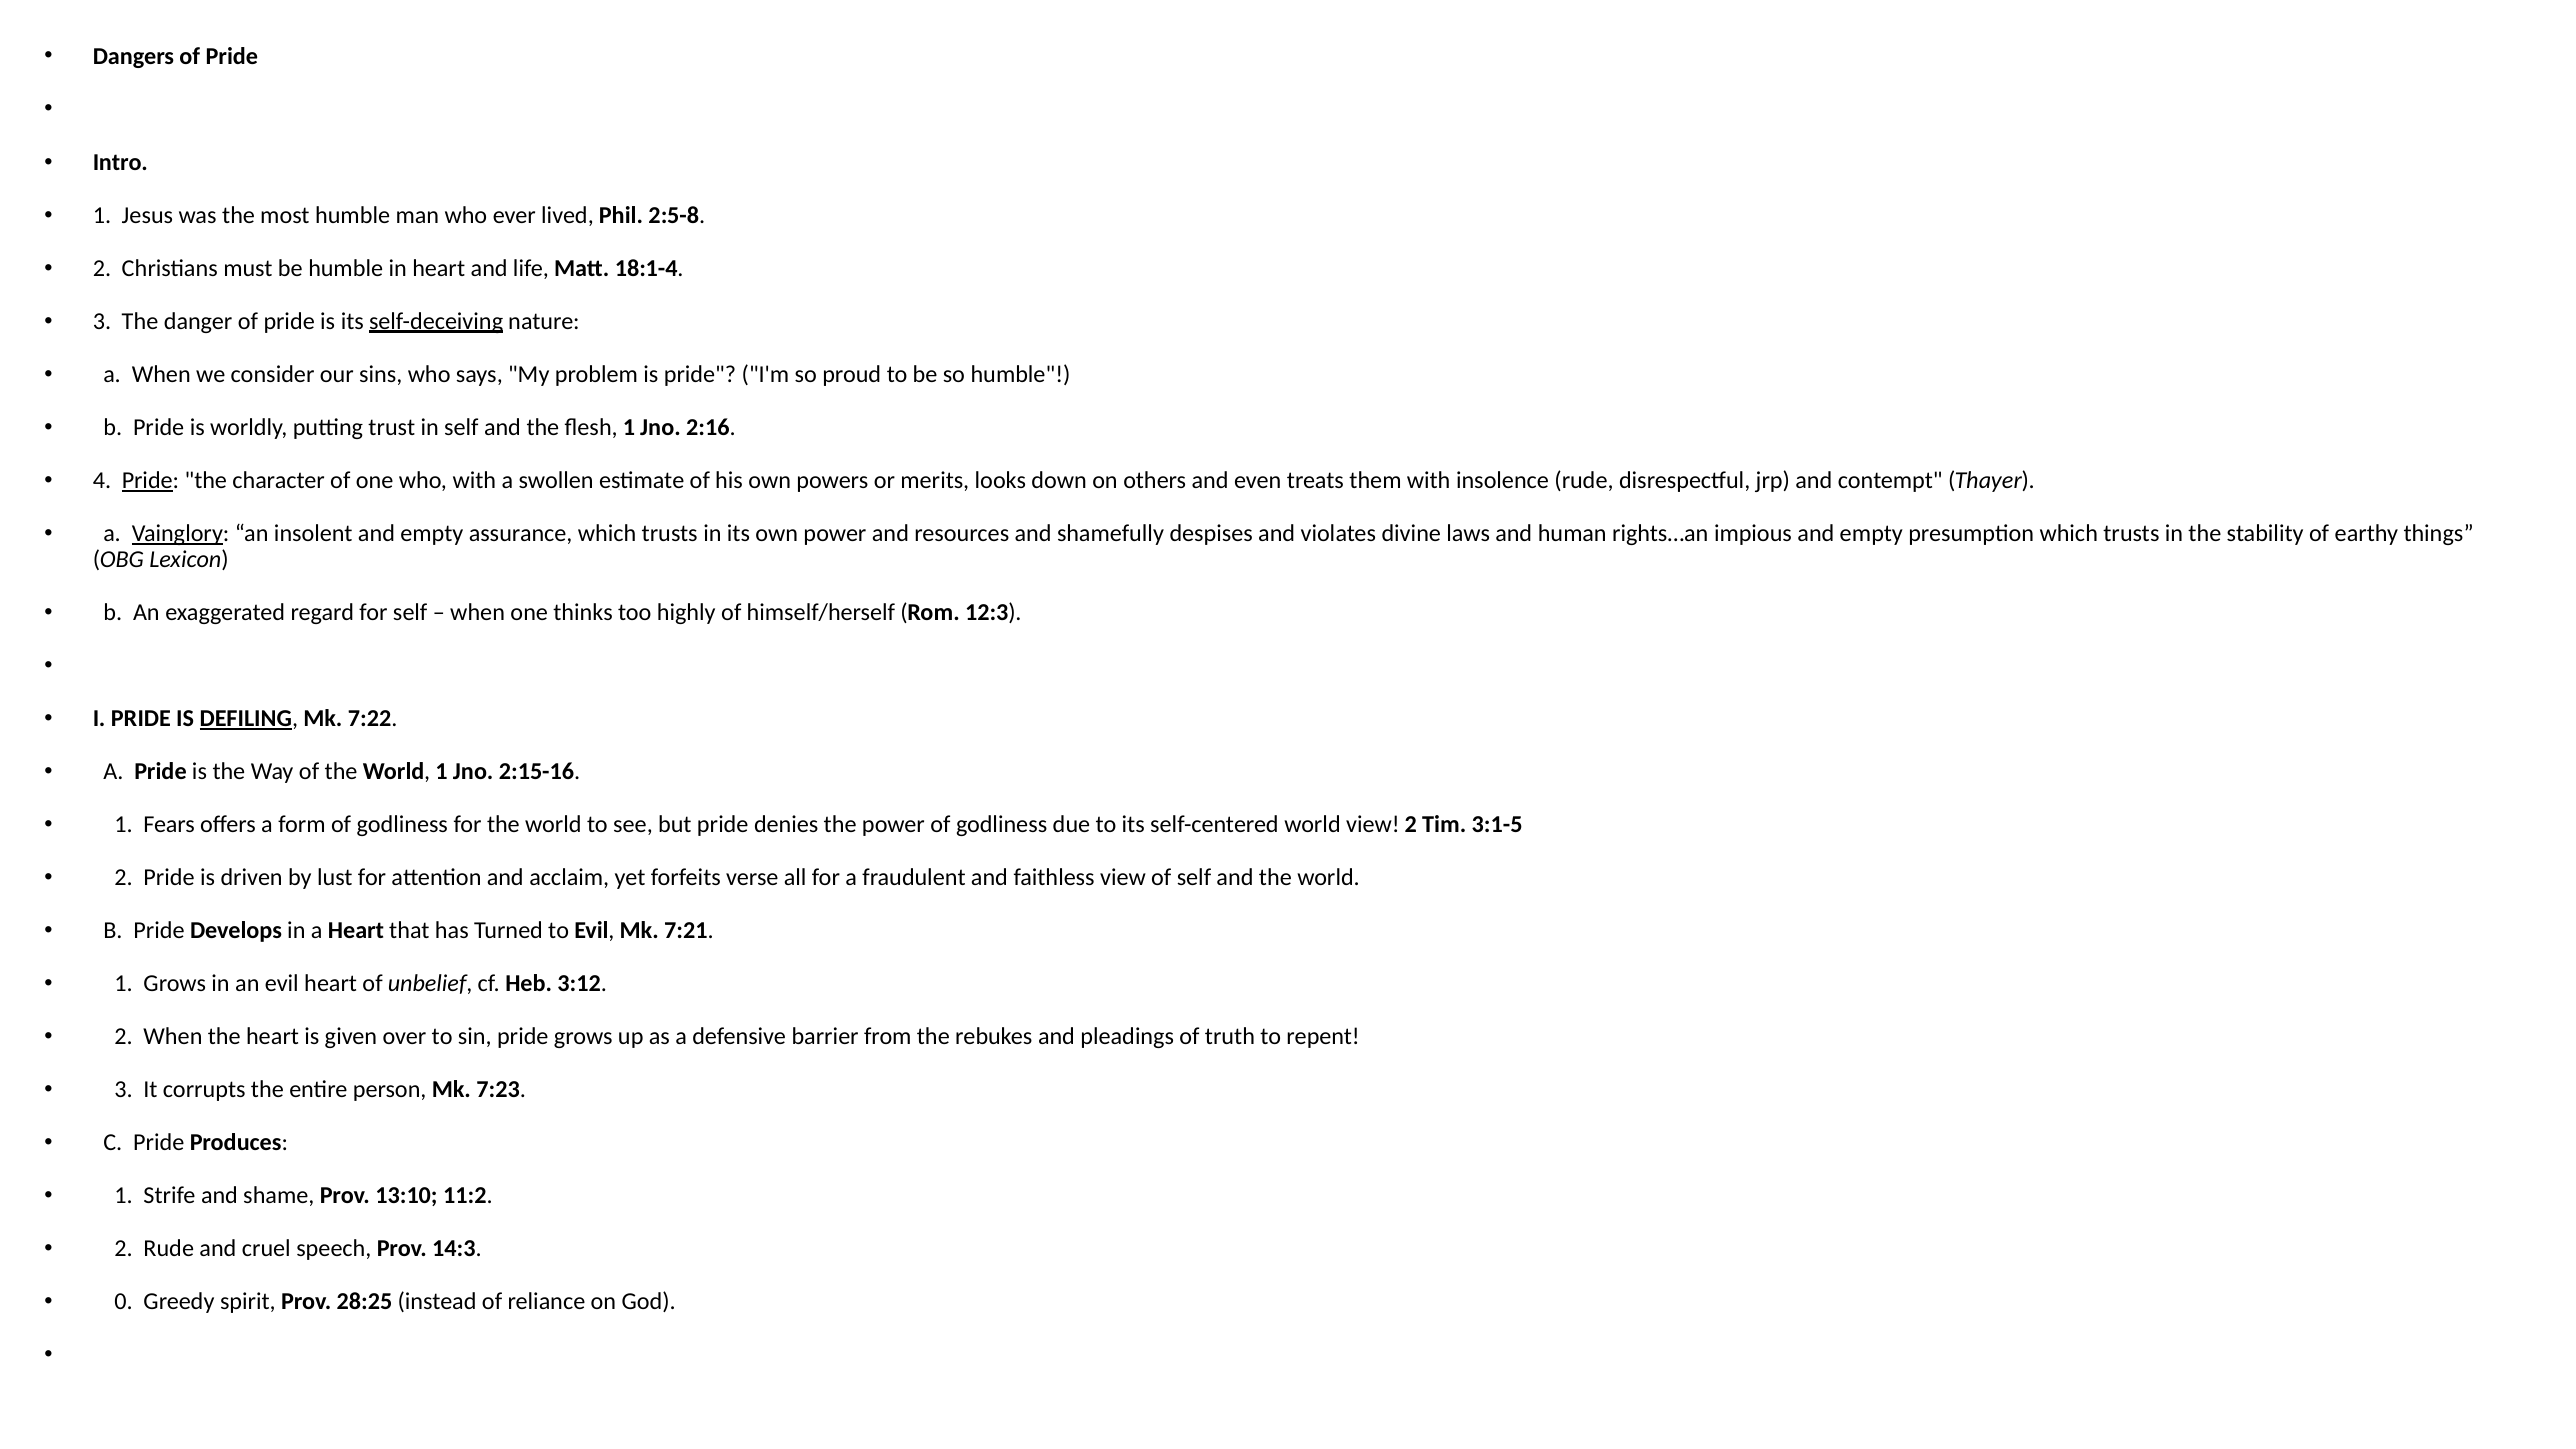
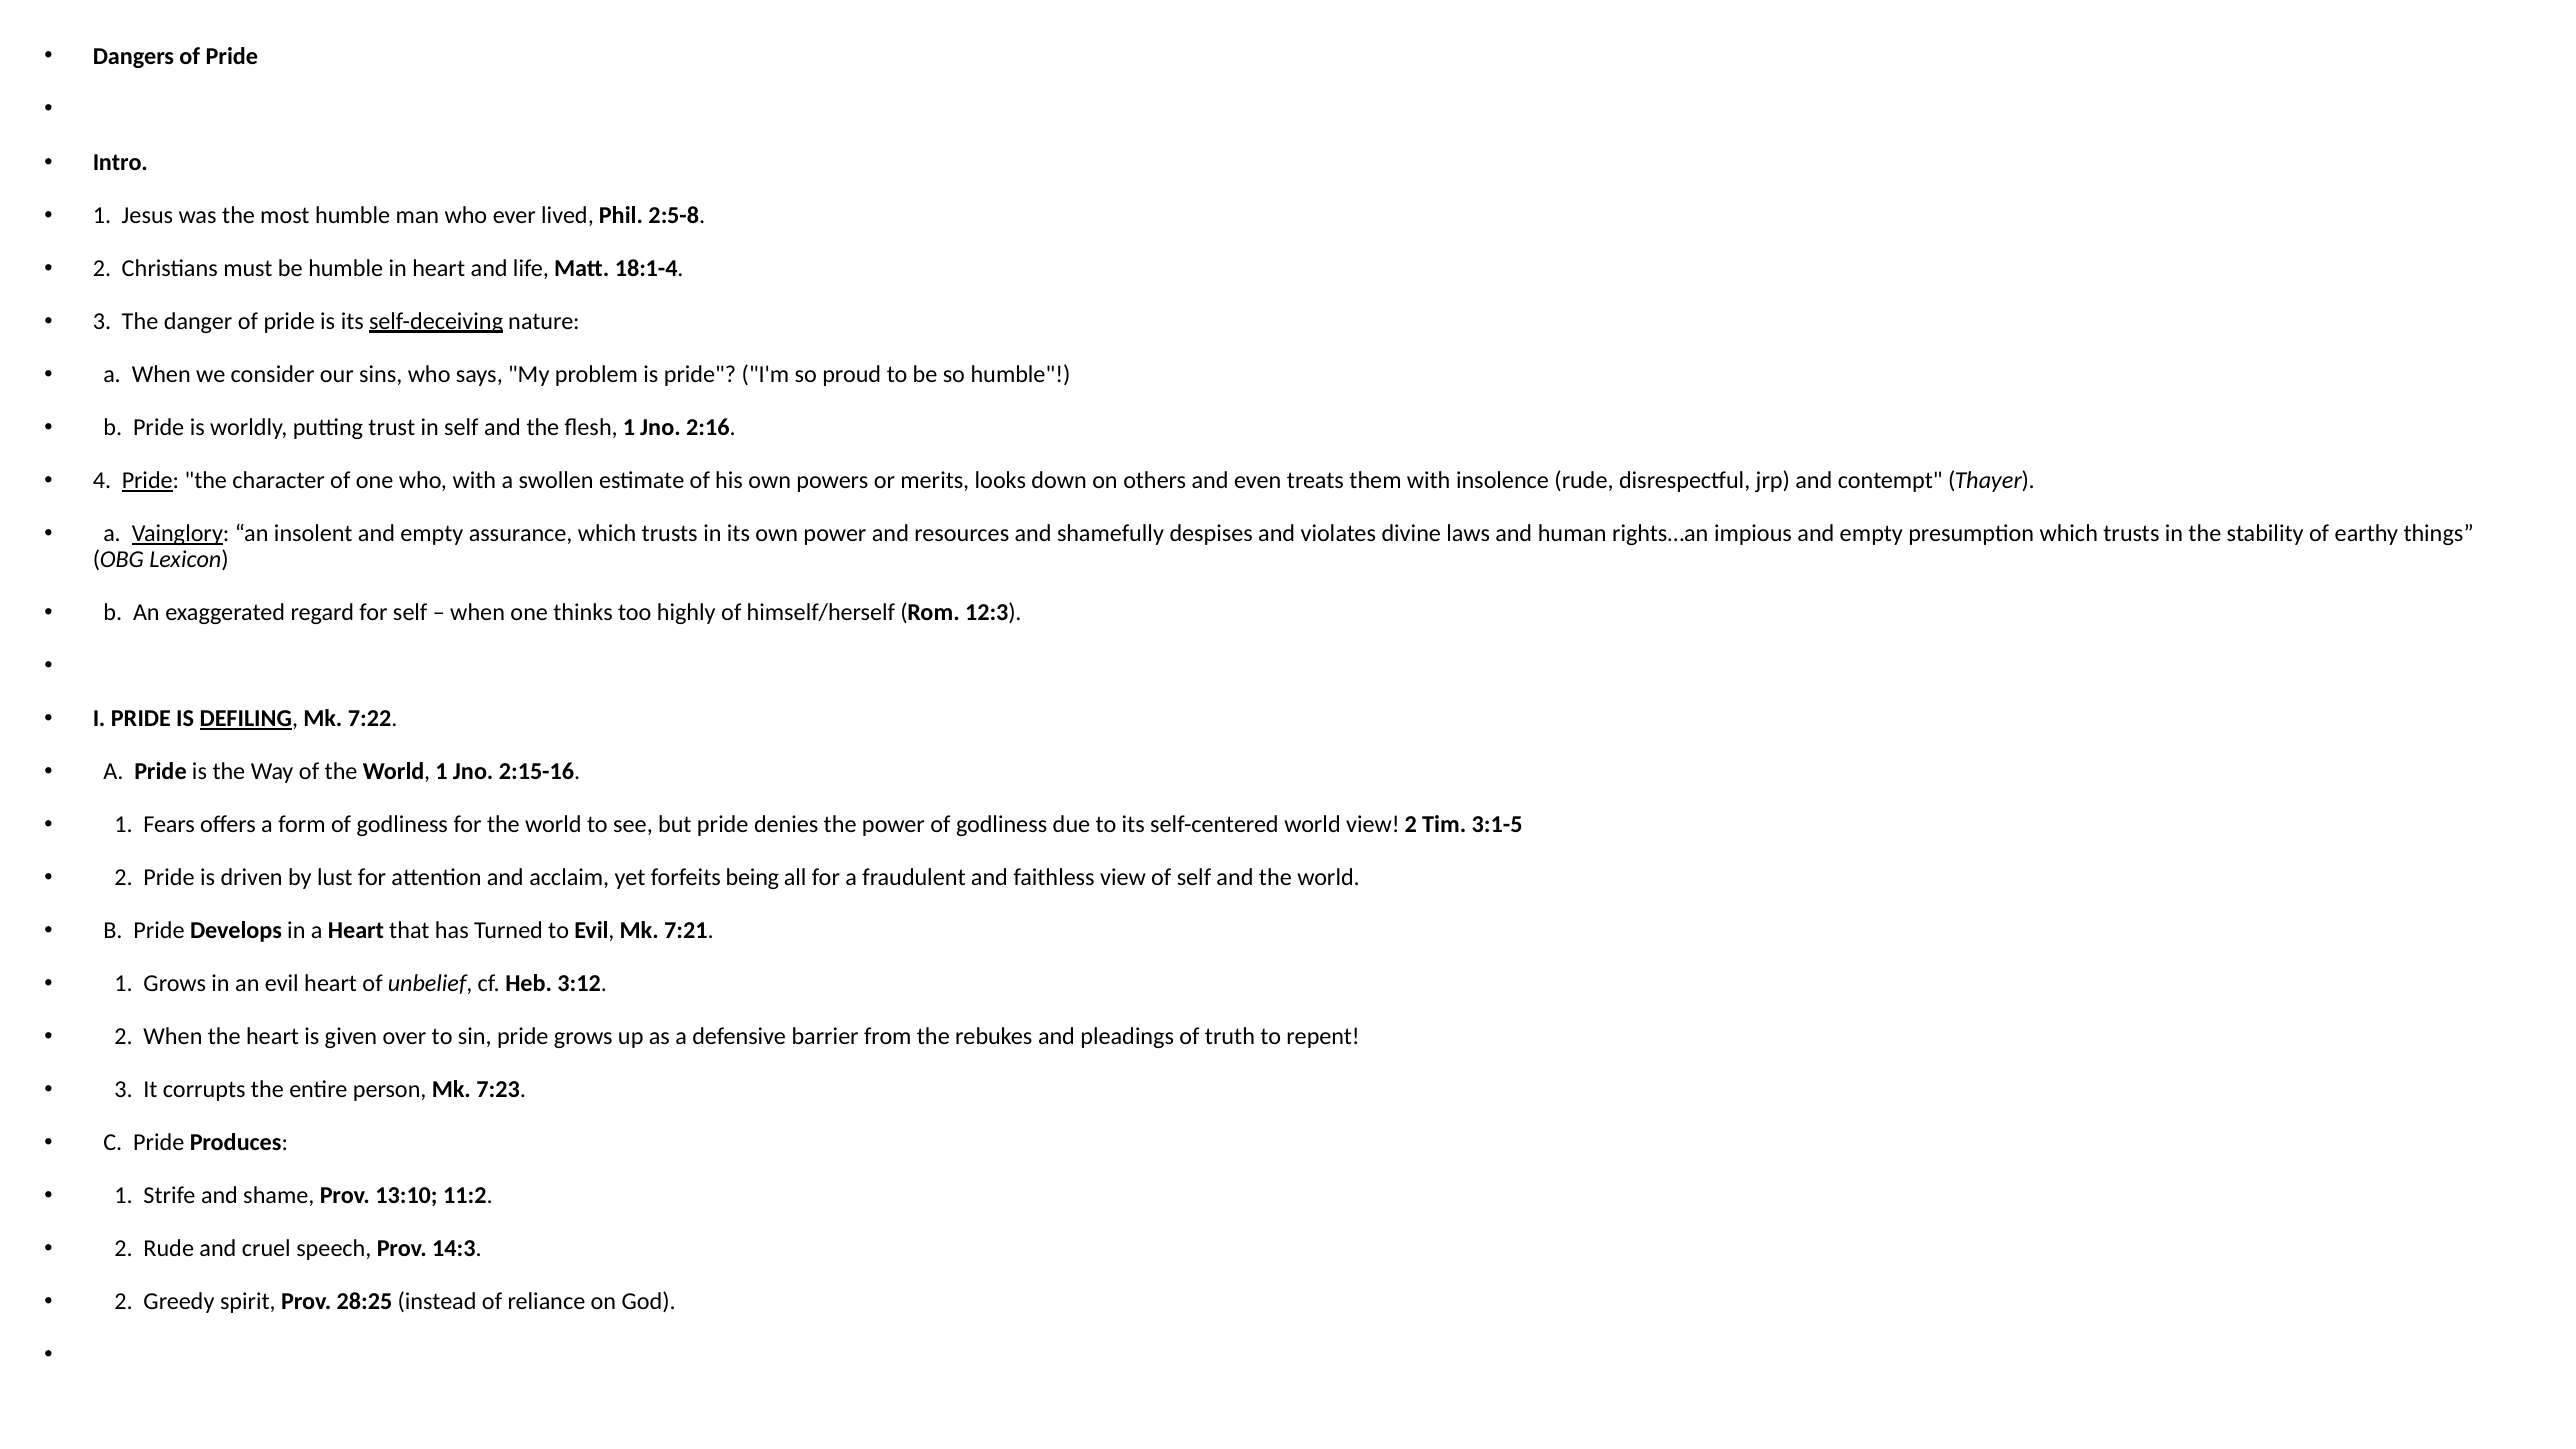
verse: verse -> being
0 at (124, 1302): 0 -> 2
